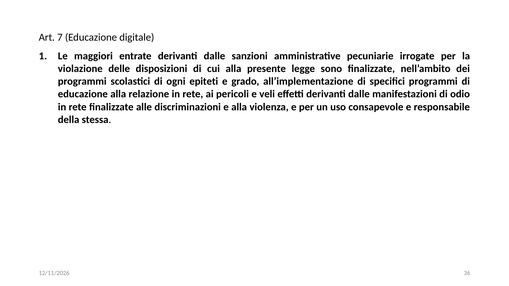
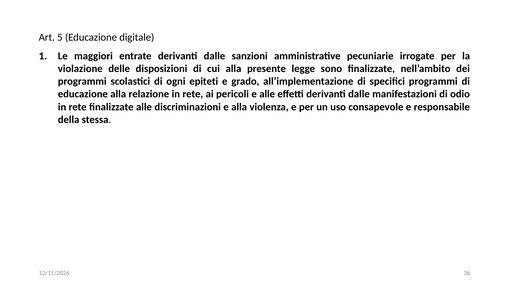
7: 7 -> 5
e veli: veli -> alle
